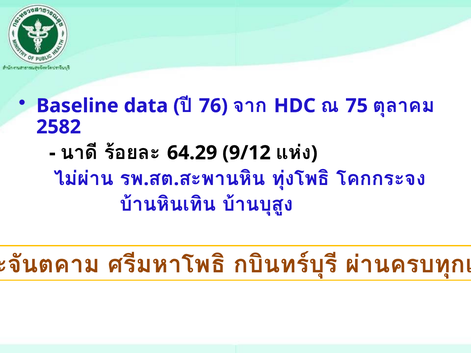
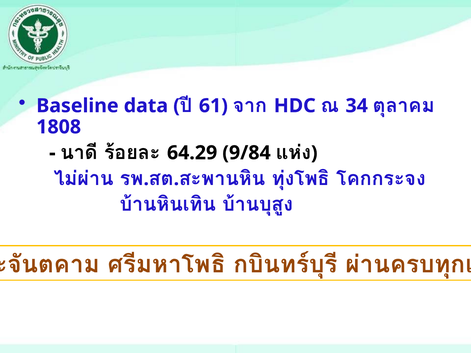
76: 76 -> 61
75: 75 -> 34
2582: 2582 -> 1808
9/12: 9/12 -> 9/84
